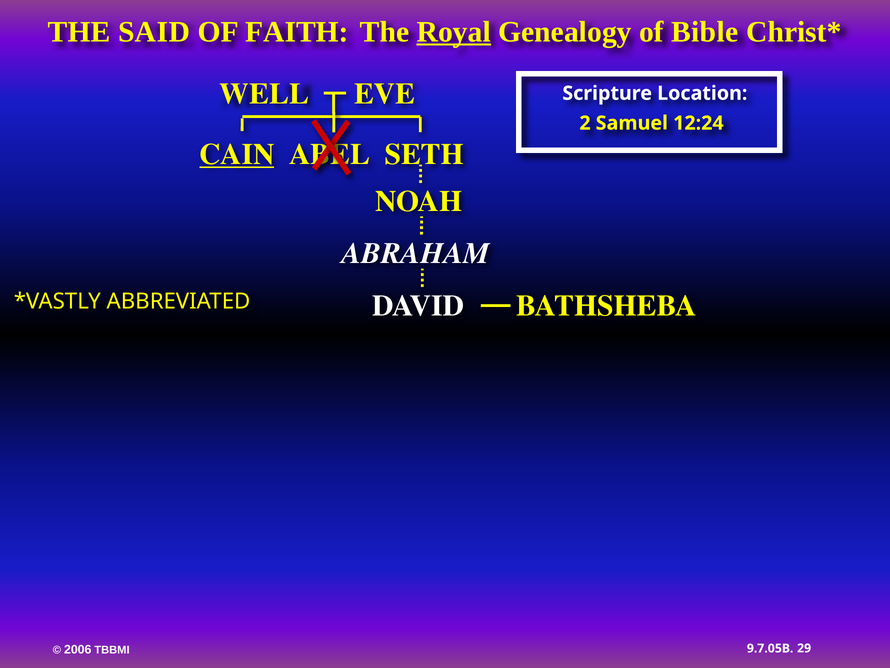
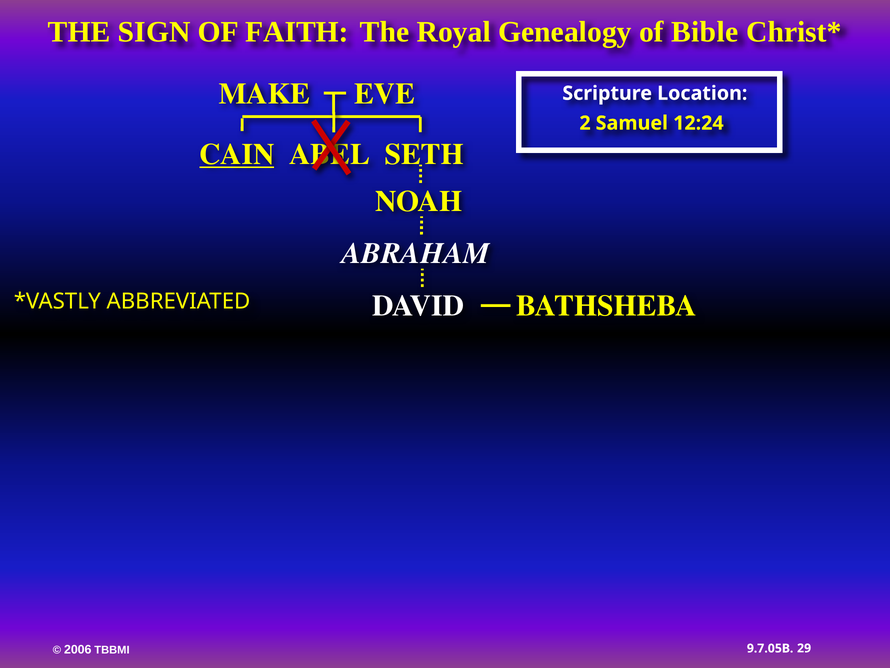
SAID: SAID -> SIGN
Royal underline: present -> none
WELL: WELL -> MAKE
